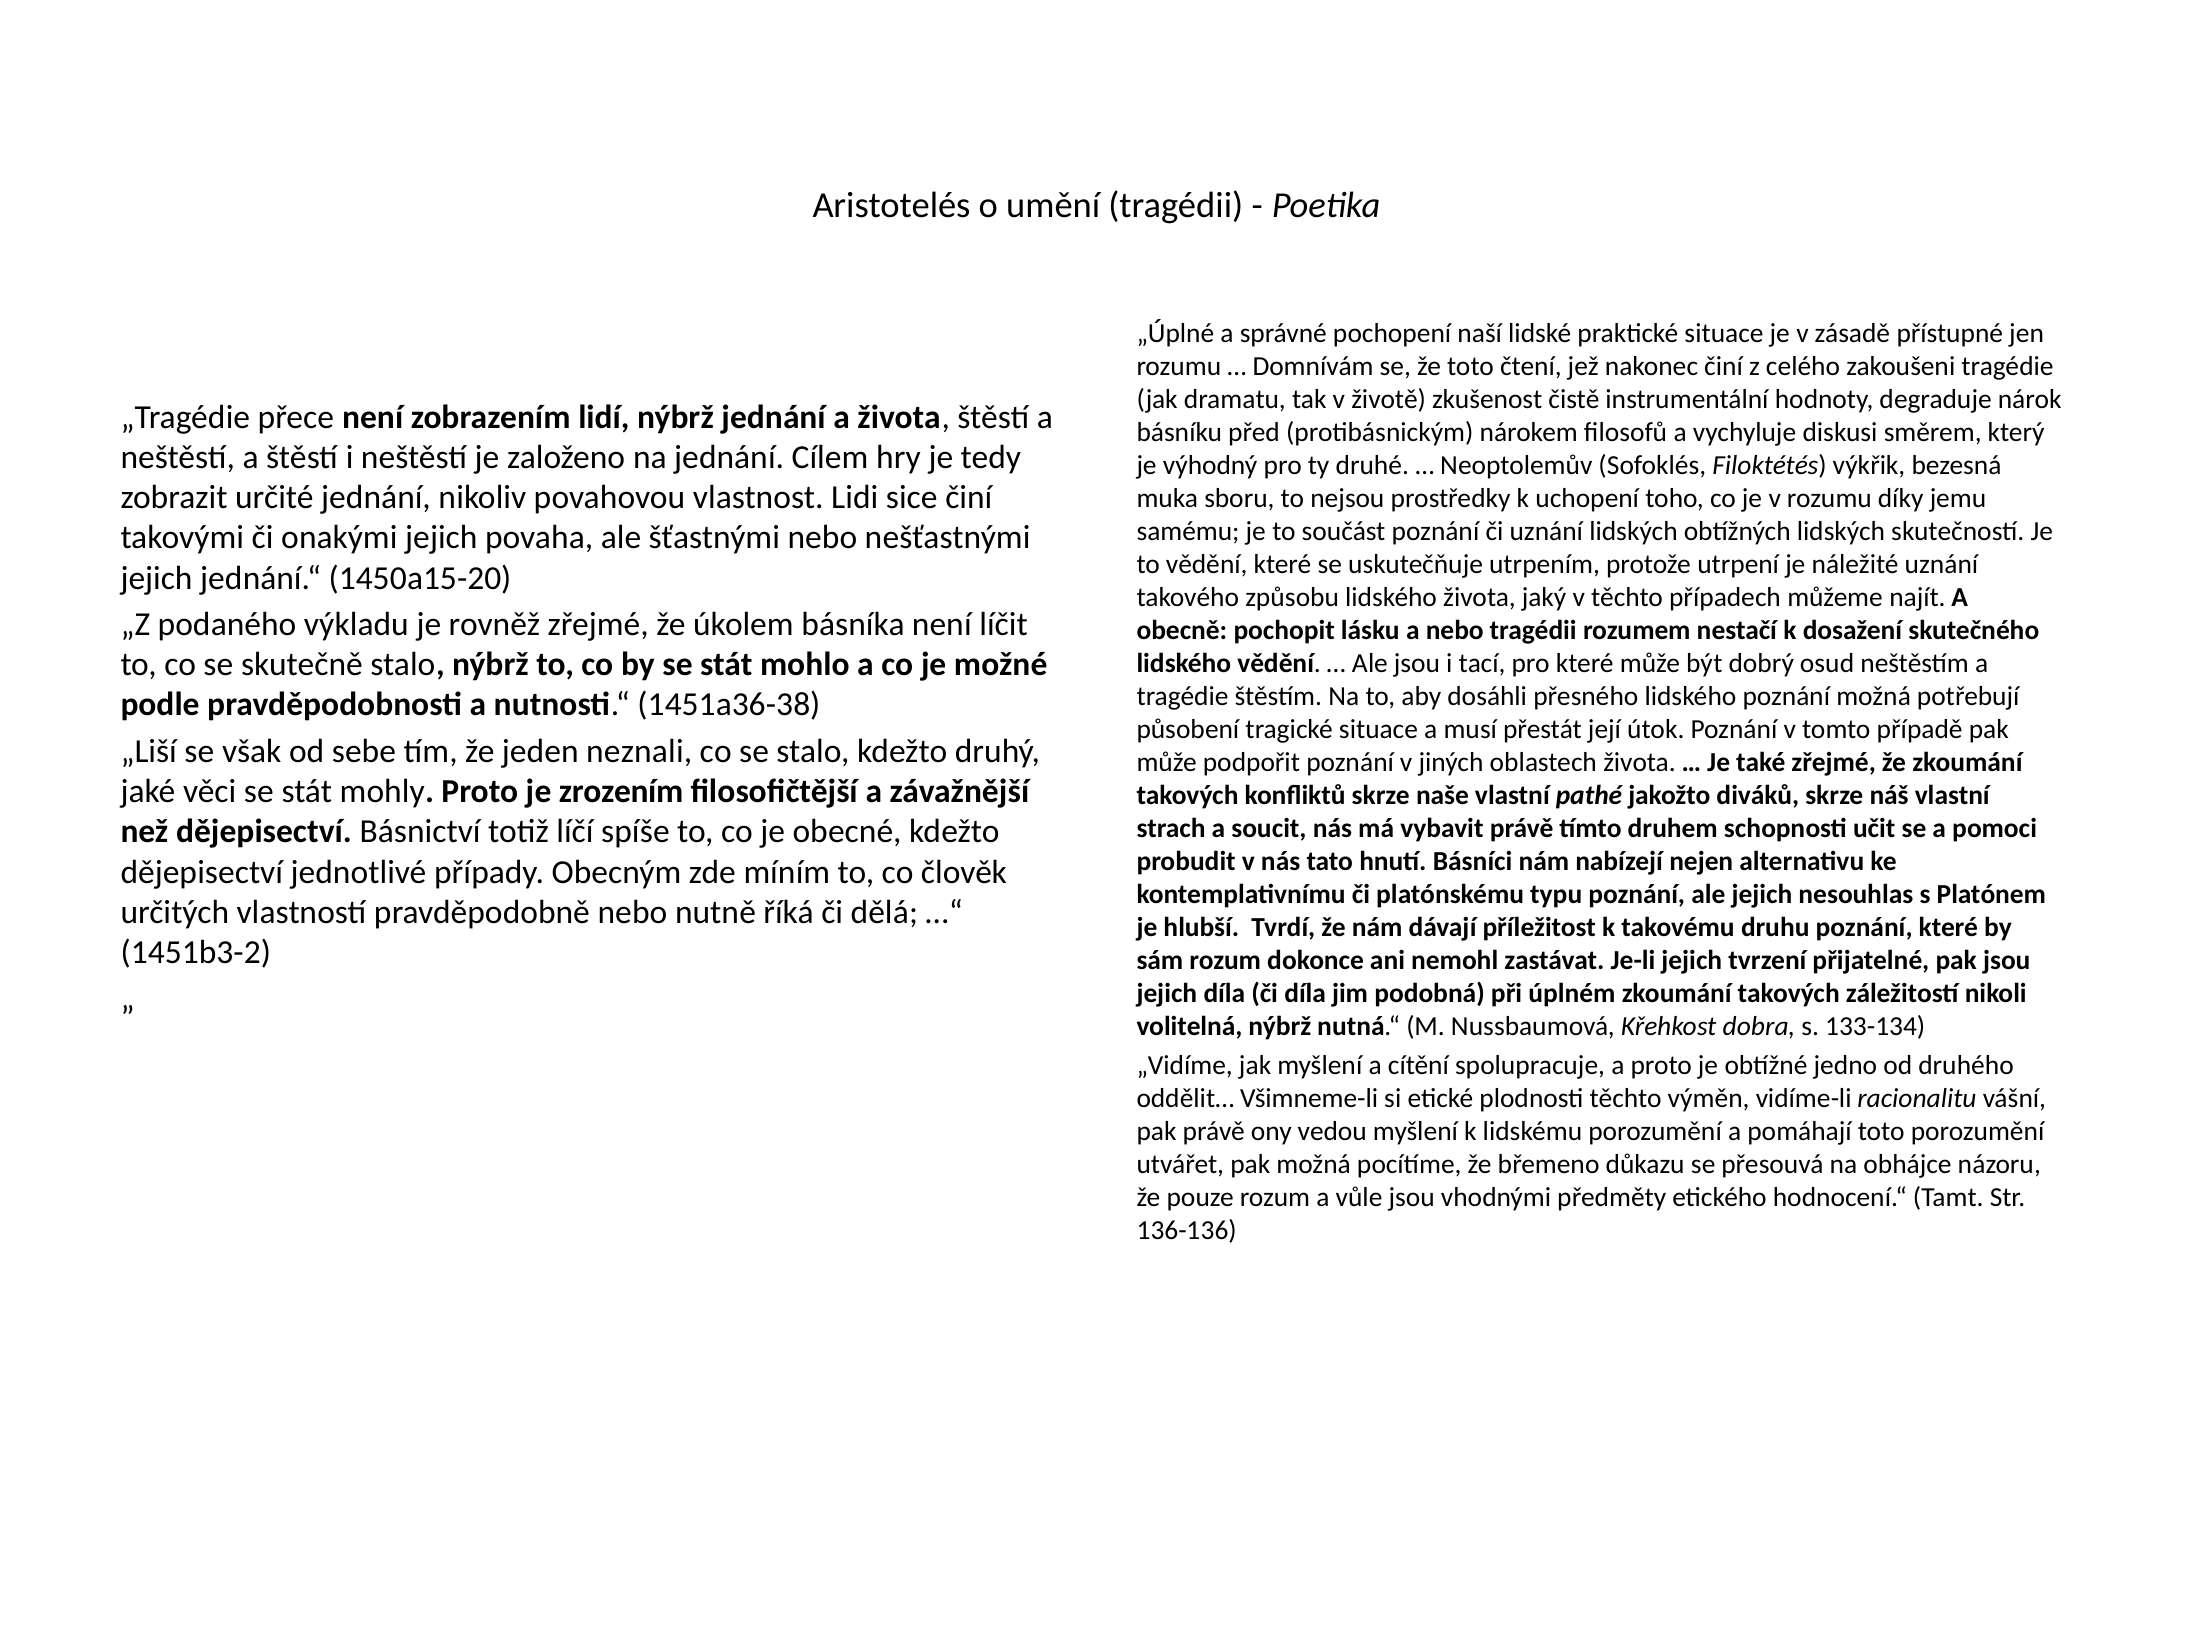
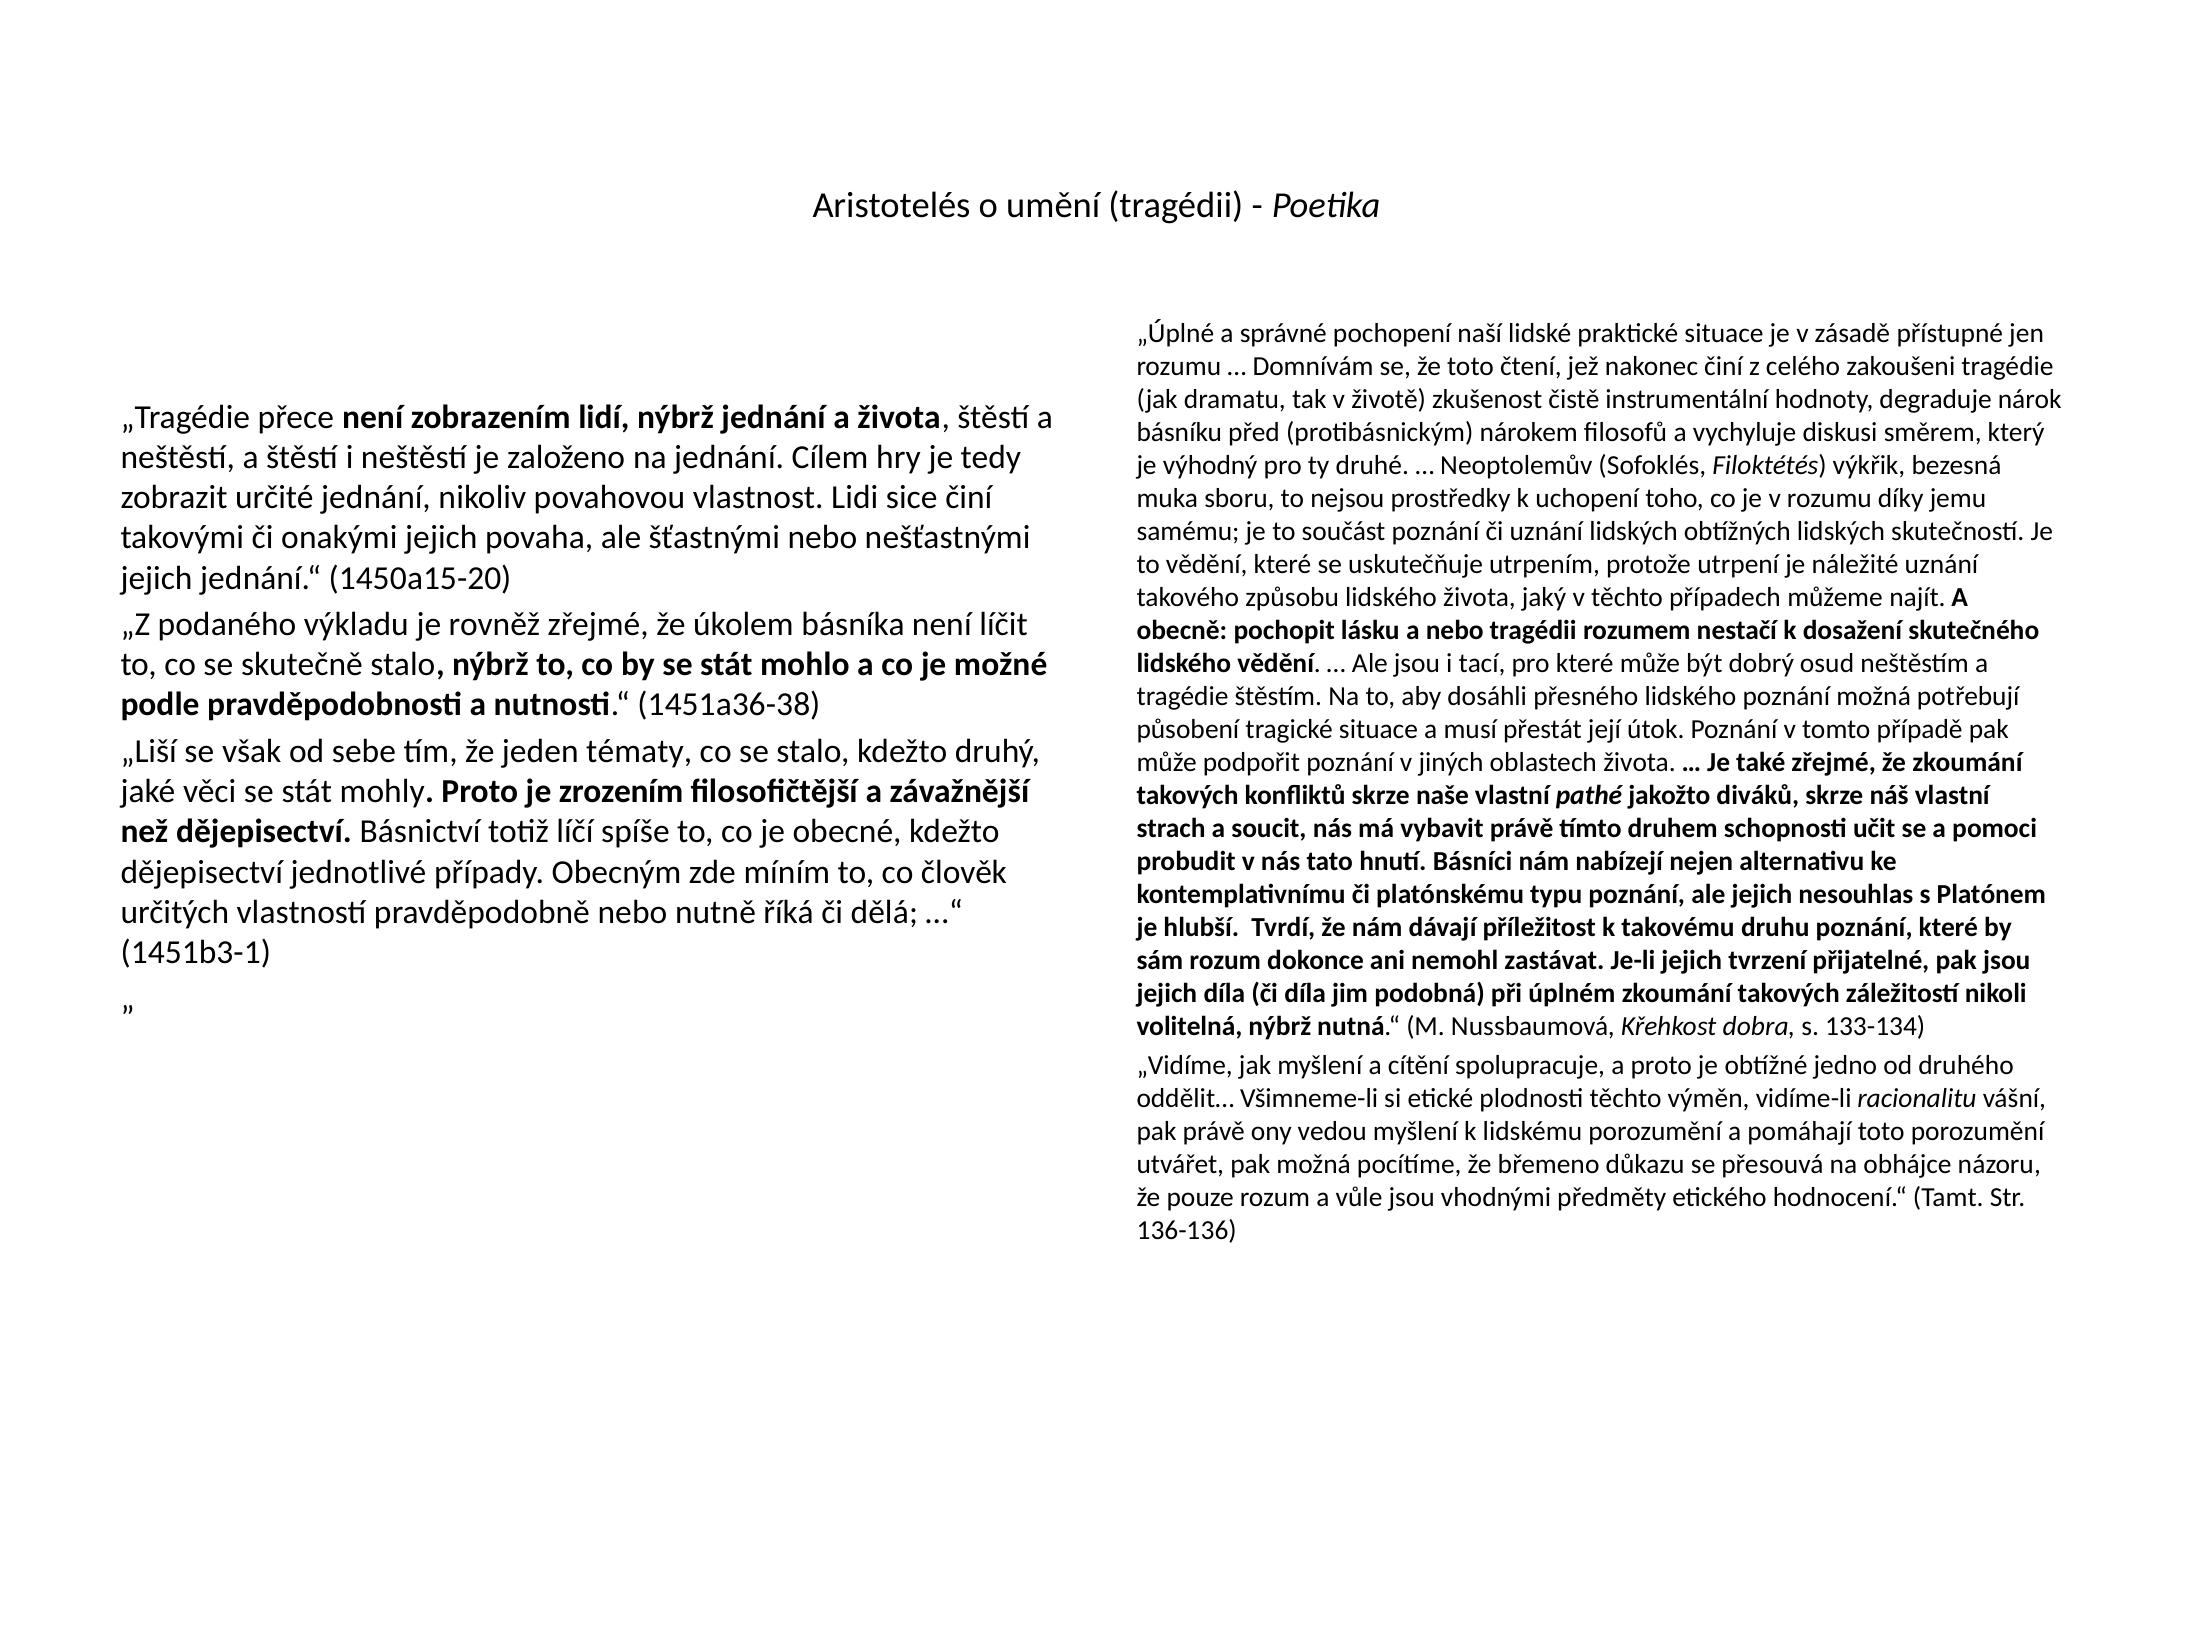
neznali: neznali -> tématy
1451b3-2: 1451b3-2 -> 1451b3-1
